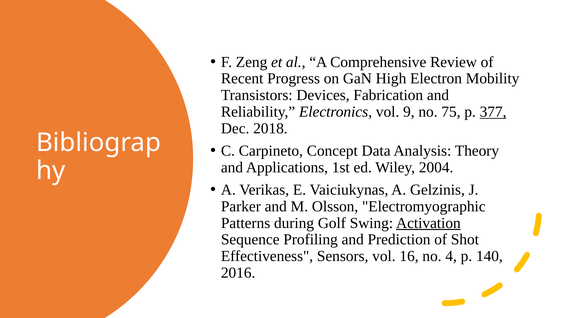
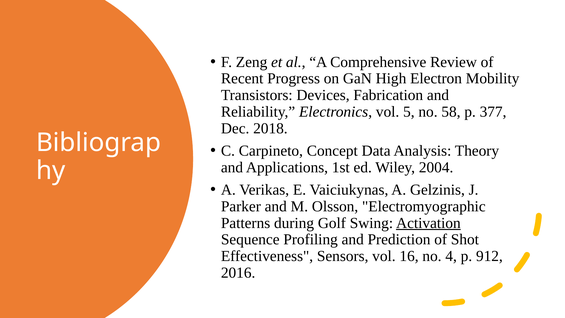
9: 9 -> 5
75: 75 -> 58
377 underline: present -> none
140: 140 -> 912
